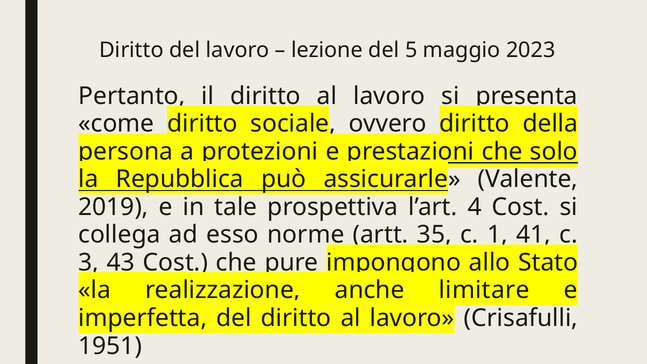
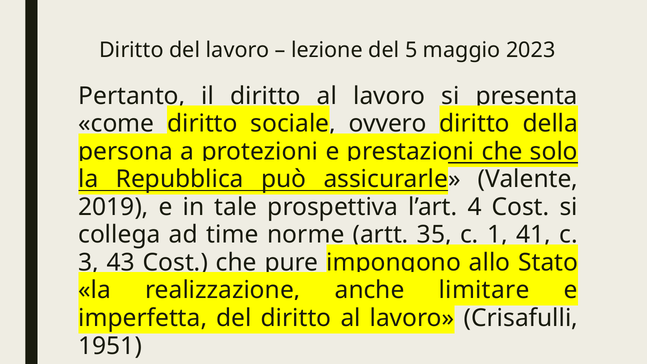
esso: esso -> time
